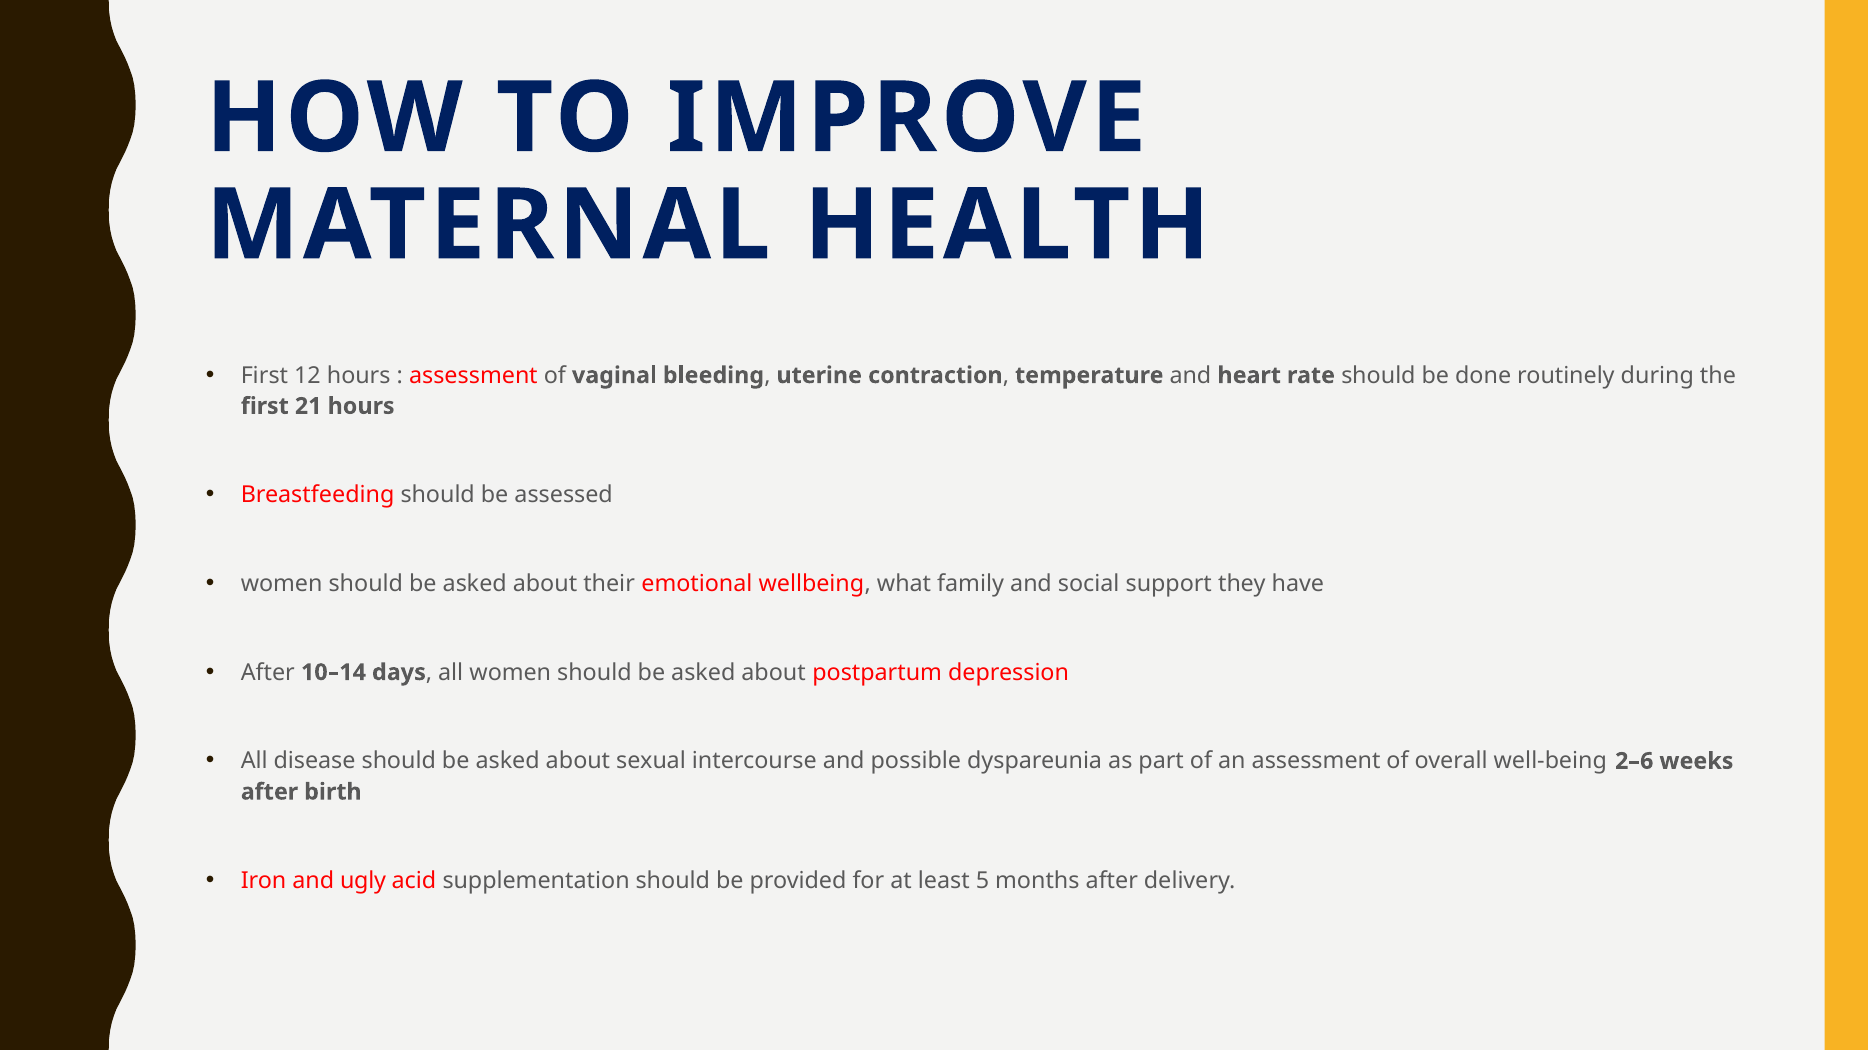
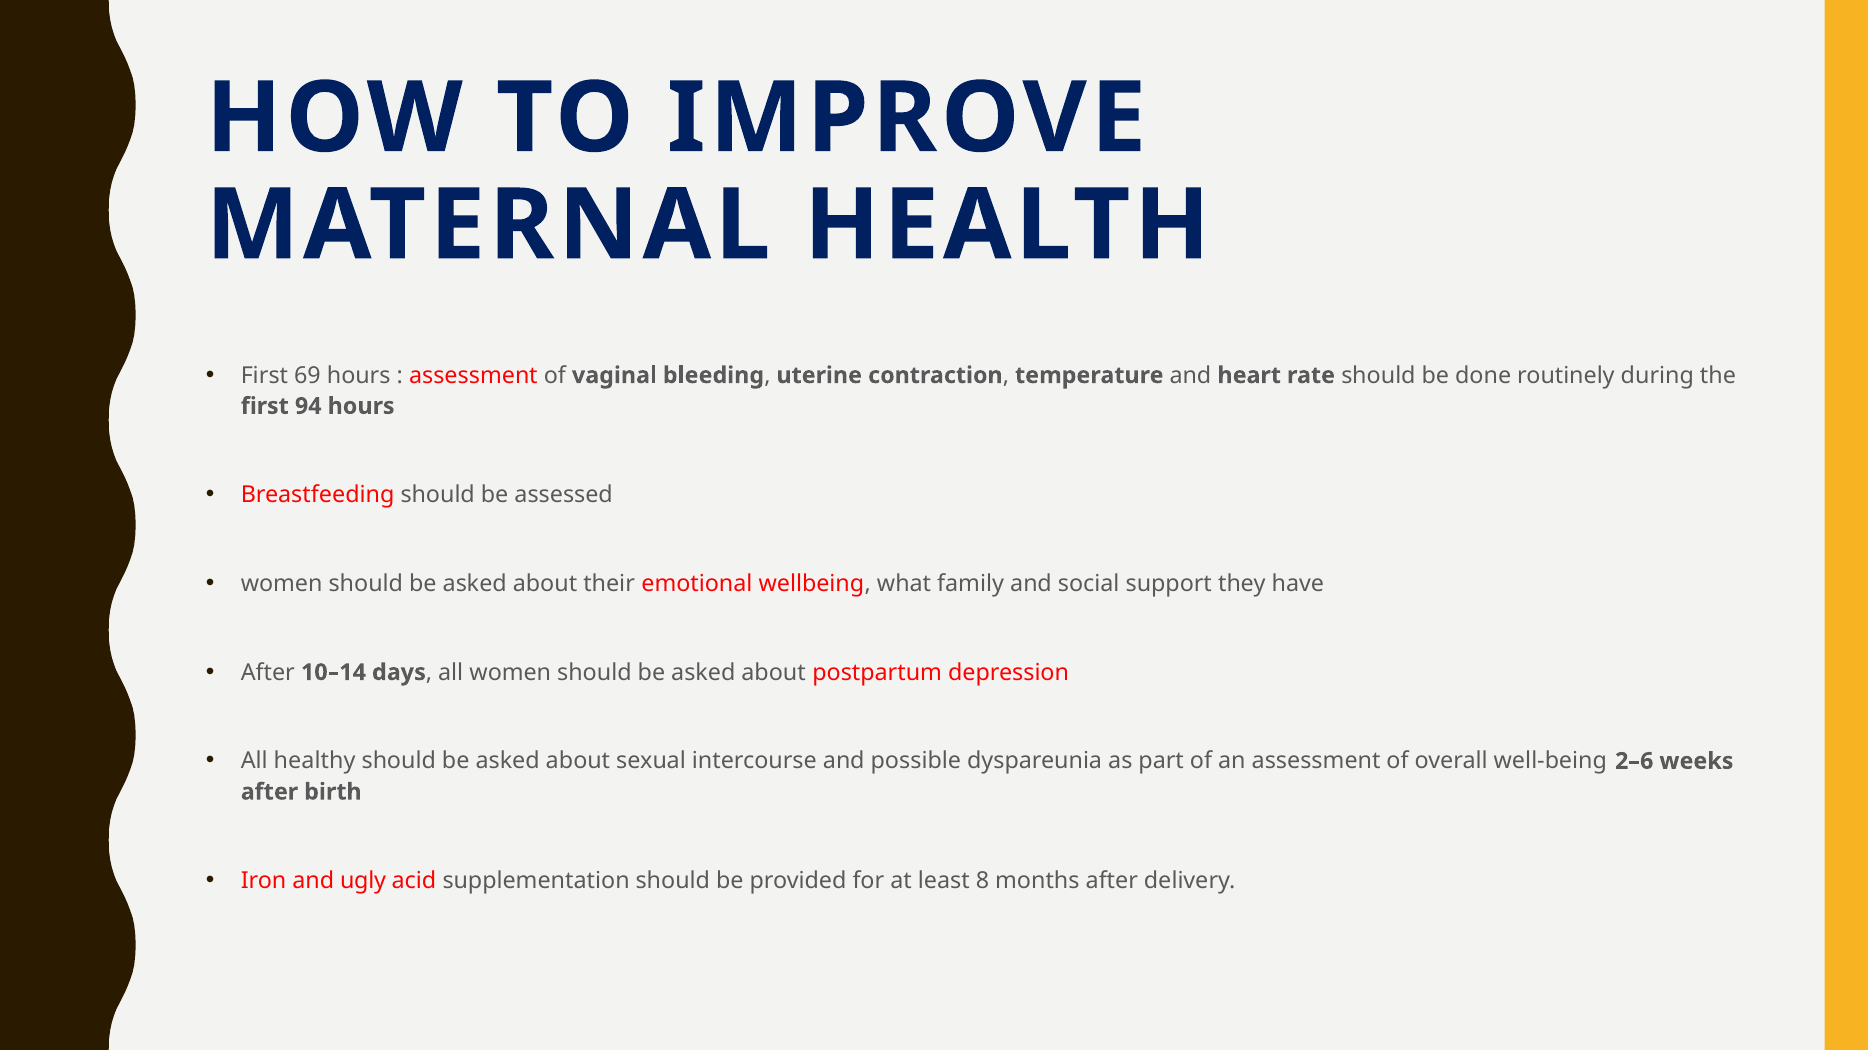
12: 12 -> 69
21: 21 -> 94
disease: disease -> healthy
5: 5 -> 8
